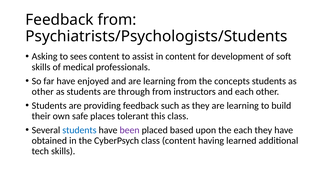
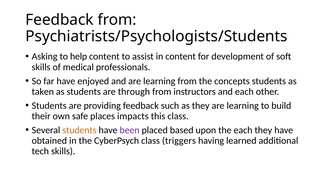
sees: sees -> help
other at (43, 92): other -> taken
tolerant: tolerant -> impacts
students at (79, 130) colour: blue -> orange
class content: content -> triggers
